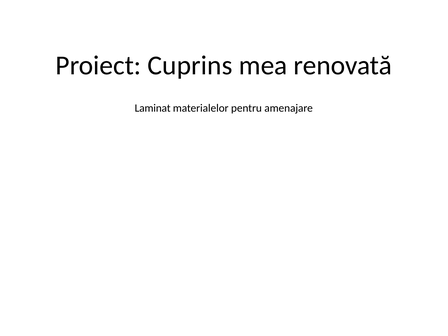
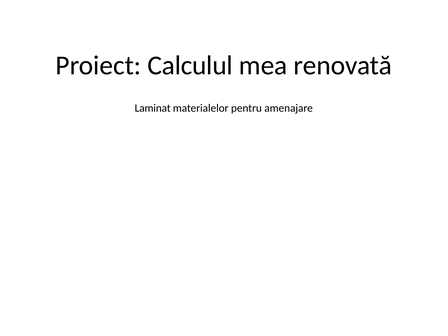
Cuprins: Cuprins -> Calculul
